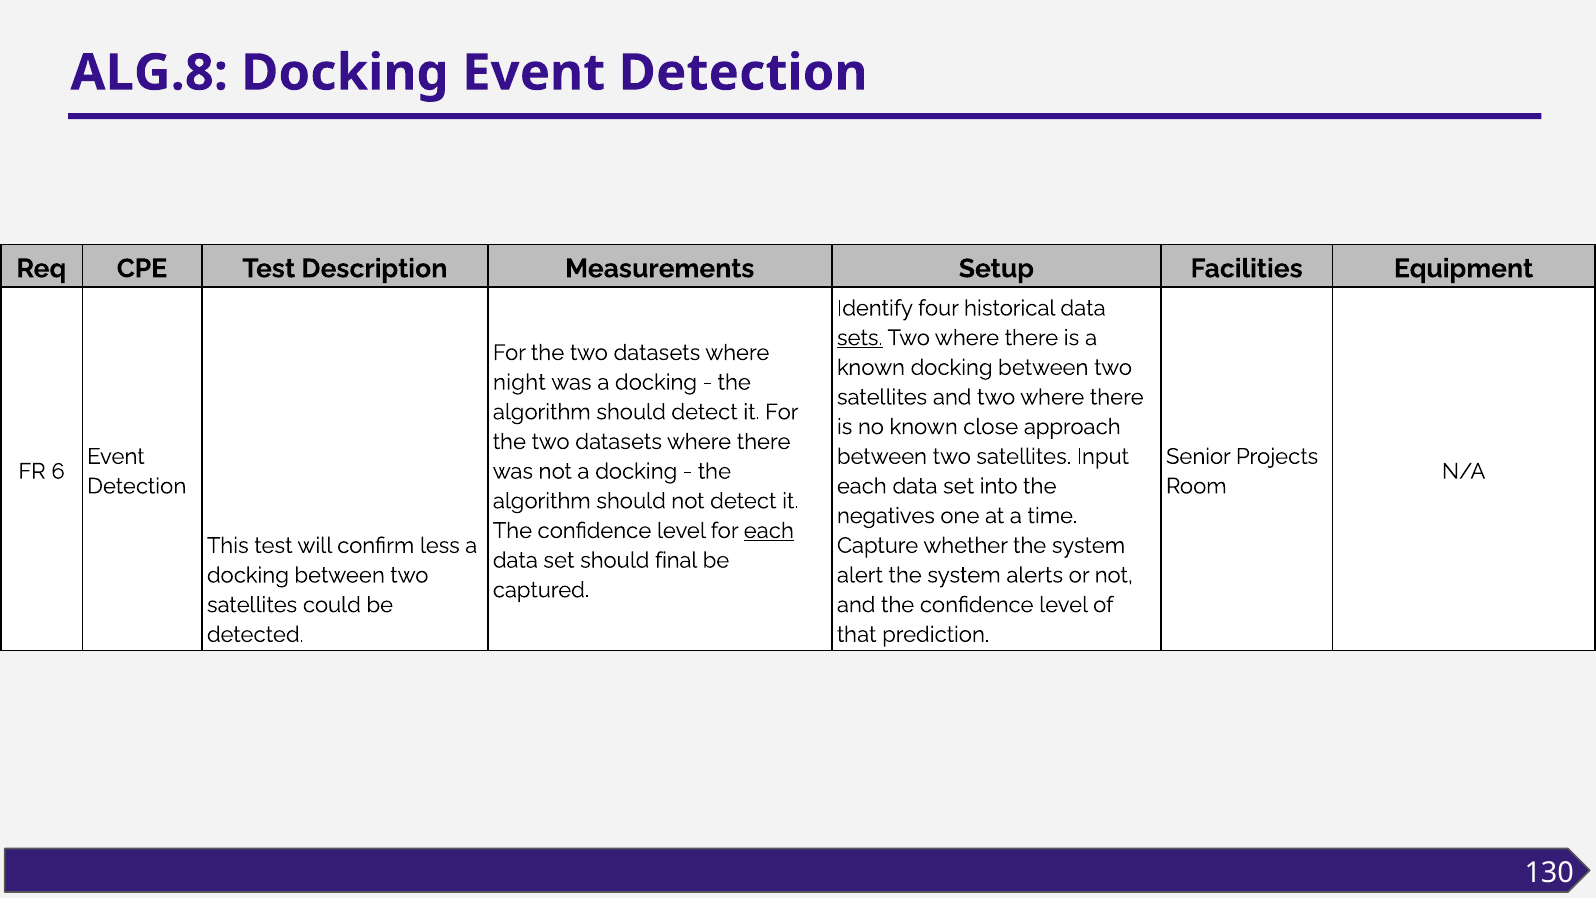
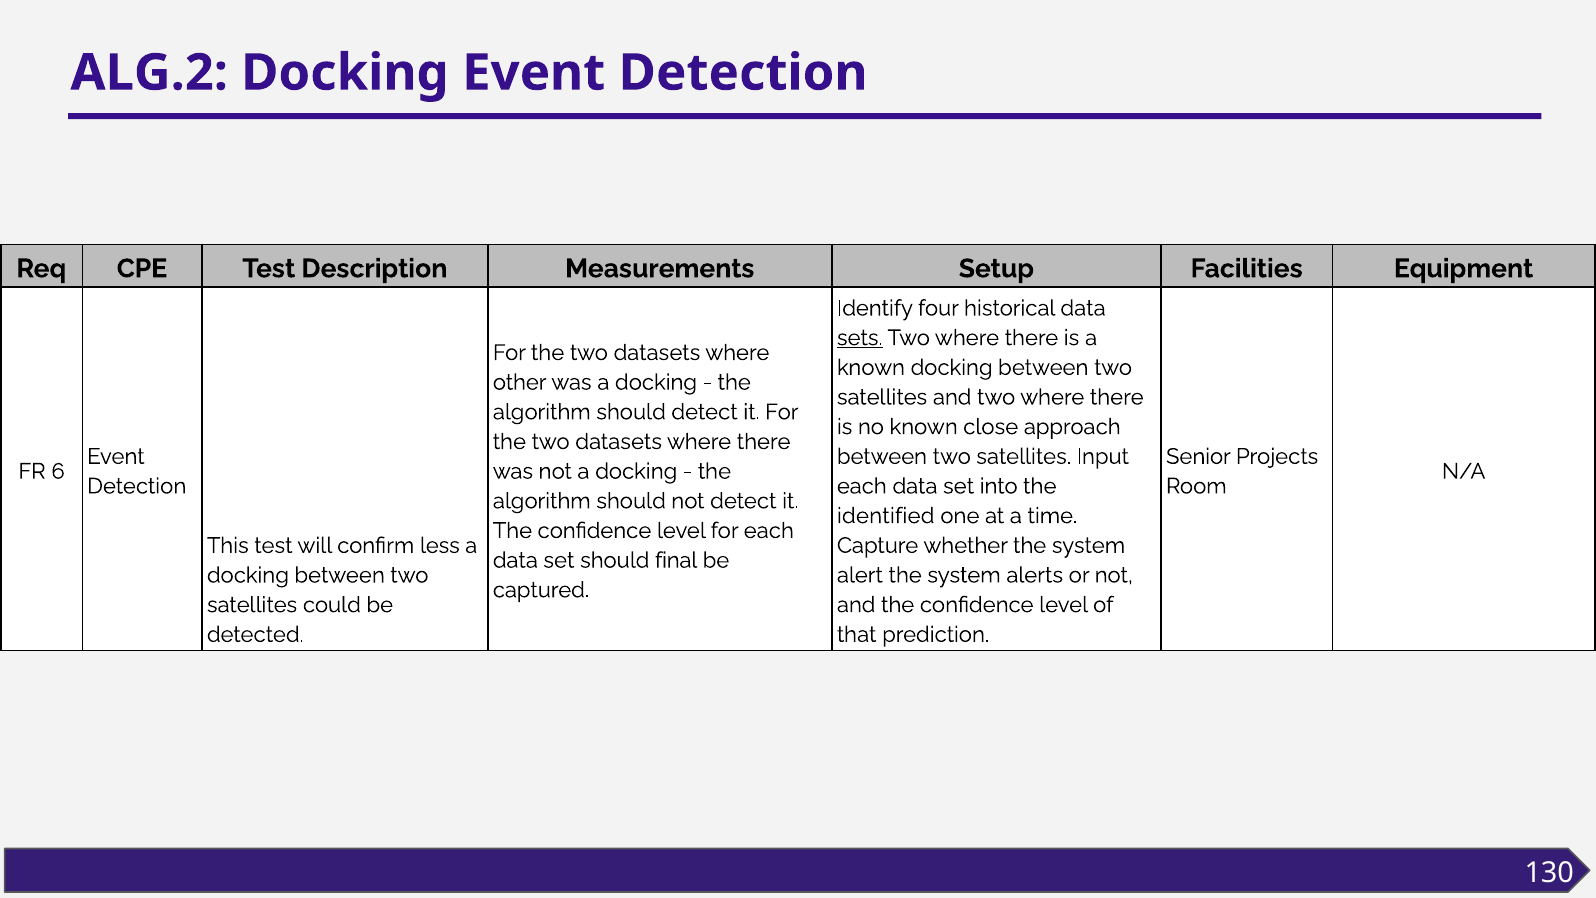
ALG.8: ALG.8 -> ALG.2
night: night -> other
negatives: negatives -> identified
each at (769, 531) underline: present -> none
